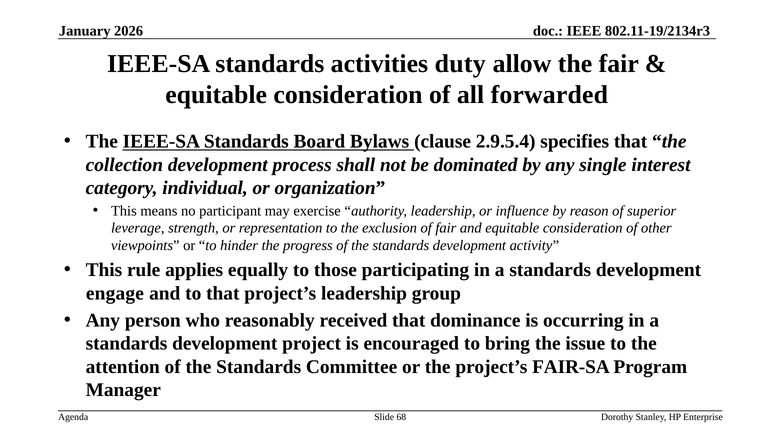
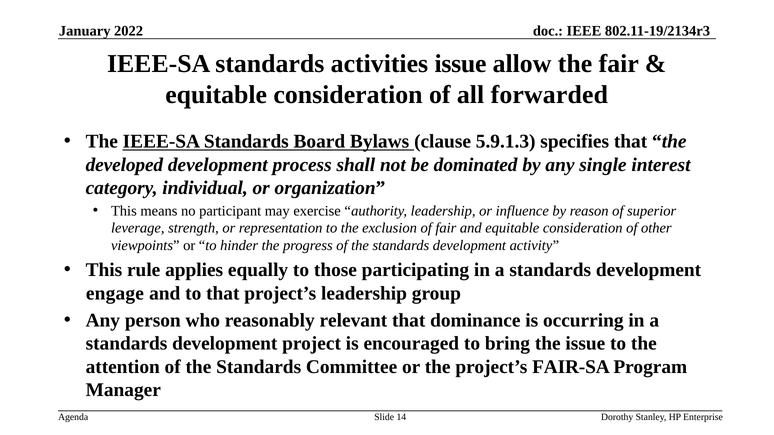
2026: 2026 -> 2022
activities duty: duty -> issue
2.9.5.4: 2.9.5.4 -> 5.9.1.3
collection: collection -> developed
received: received -> relevant
68: 68 -> 14
